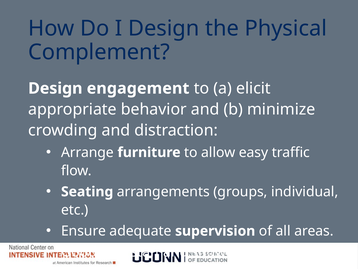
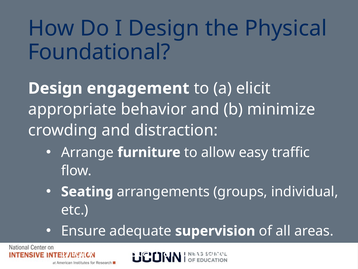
Complement: Complement -> Foundational
Goodman at (94, 251): Goodman -> Individual
